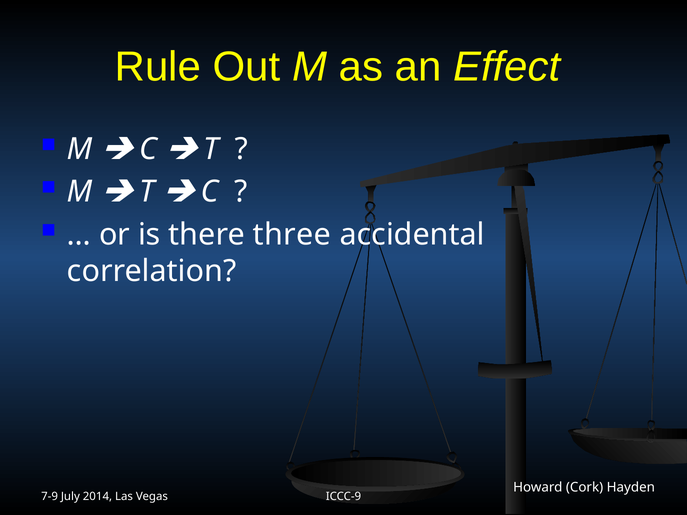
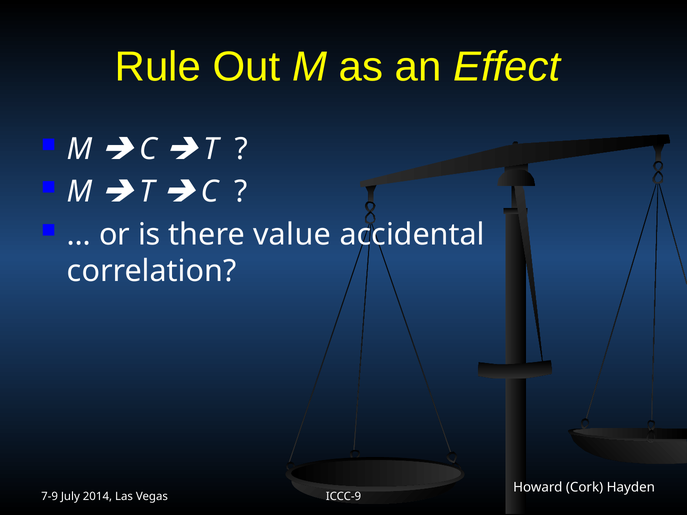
three: three -> value
